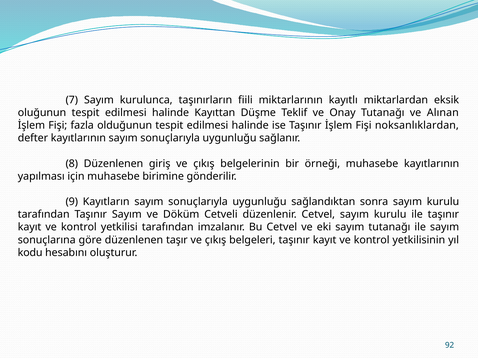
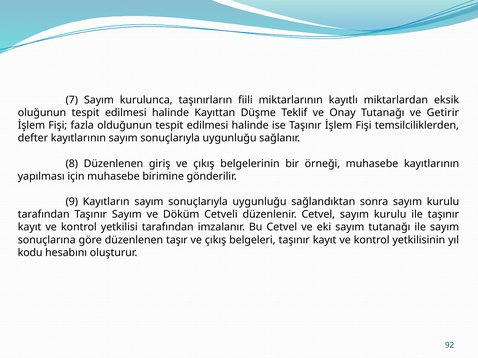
Alınan: Alınan -> Getirir
noksanlıklardan: noksanlıklardan -> temsilciliklerden
